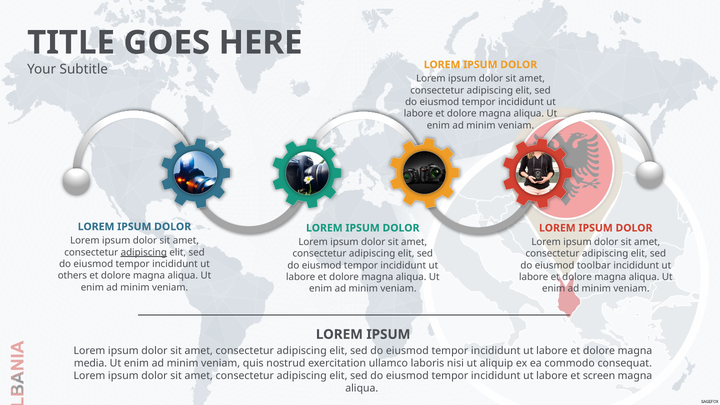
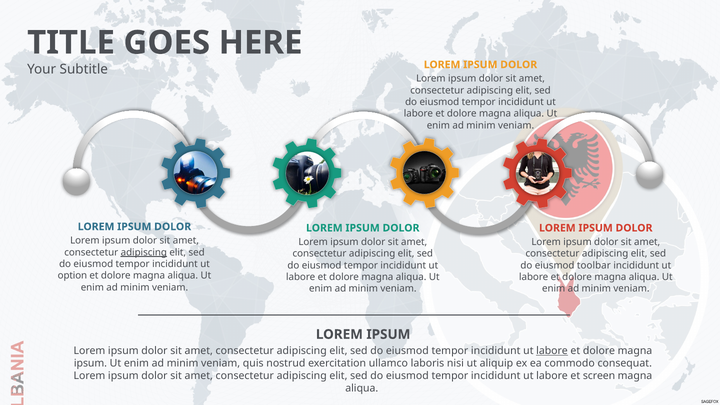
others: others -> option
labore at (552, 351) underline: none -> present
media at (90, 363): media -> ipsum
